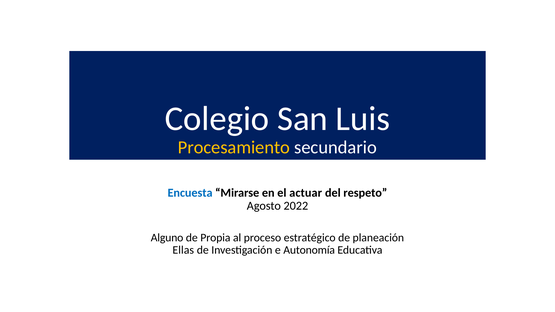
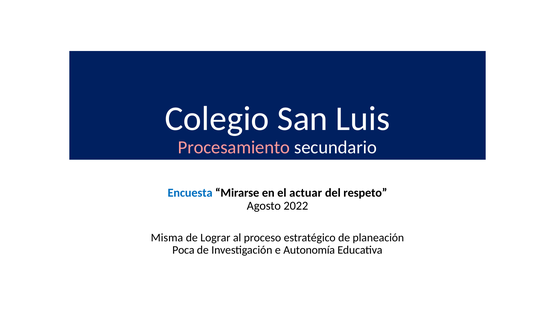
Procesamiento colour: yellow -> pink
Alguno: Alguno -> Misma
Propia: Propia -> Lograr
Ellas: Ellas -> Poca
